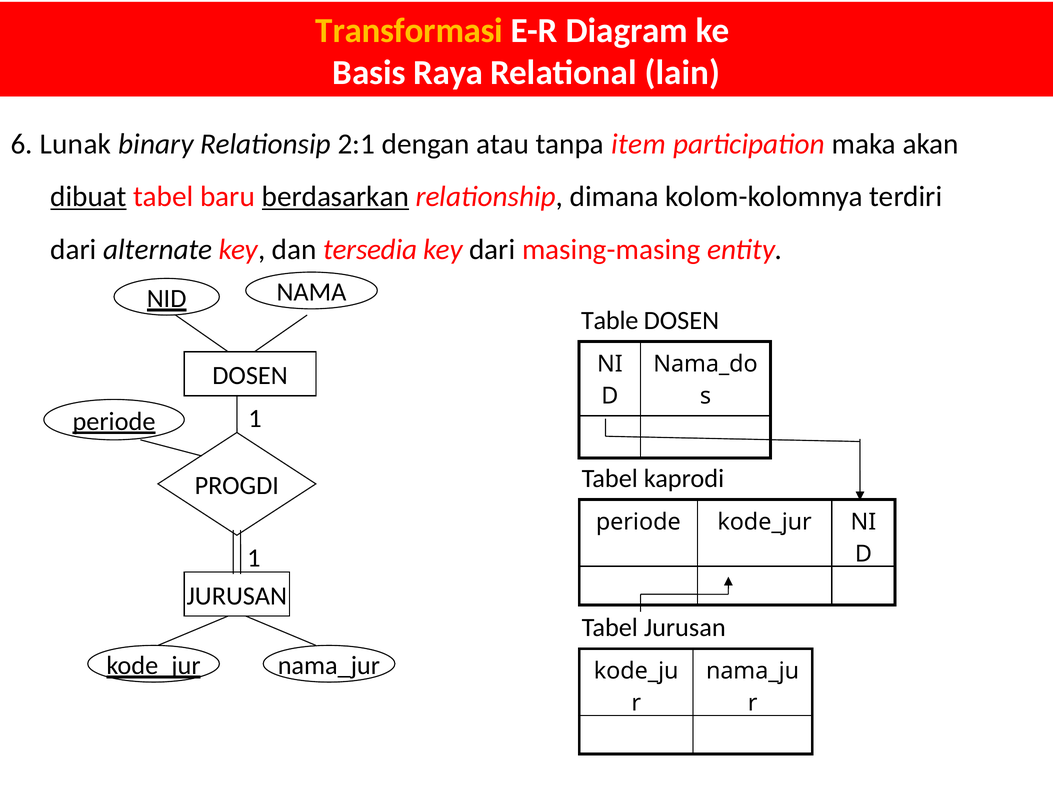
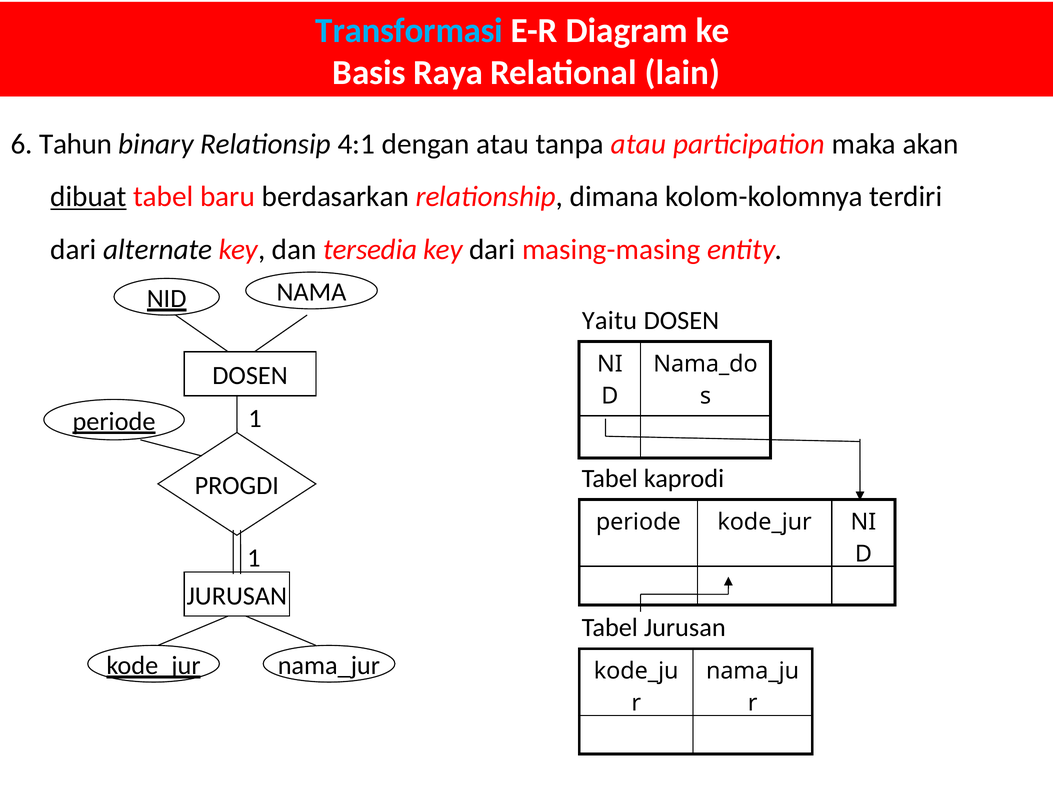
Transformasi colour: yellow -> light blue
Lunak: Lunak -> Tahun
2:1: 2:1 -> 4:1
tanpa item: item -> atau
berdasarkan underline: present -> none
Table: Table -> Yaitu
